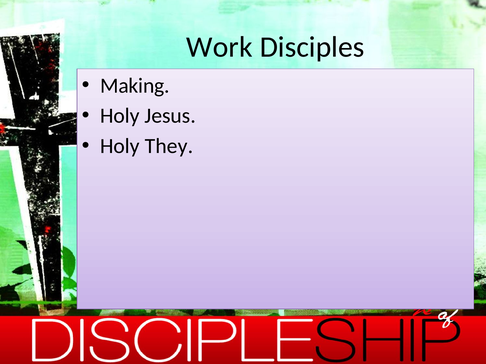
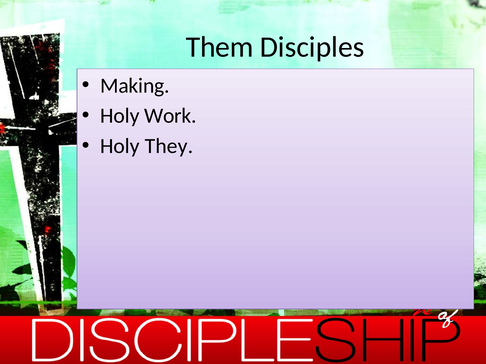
Work: Work -> Them
Jesus: Jesus -> Work
